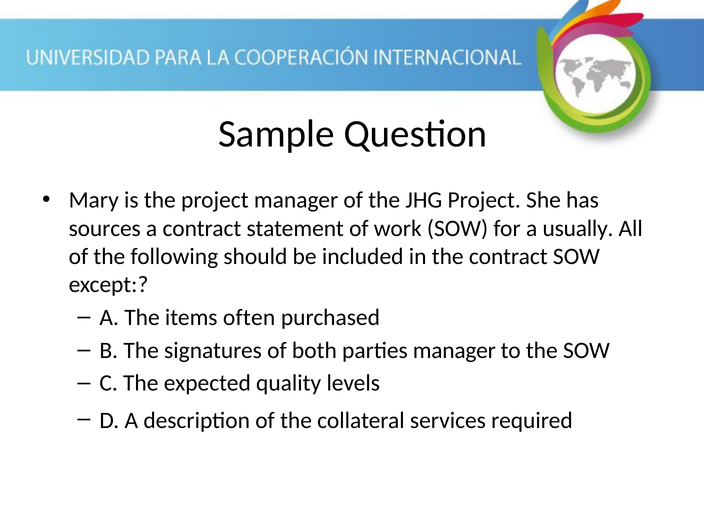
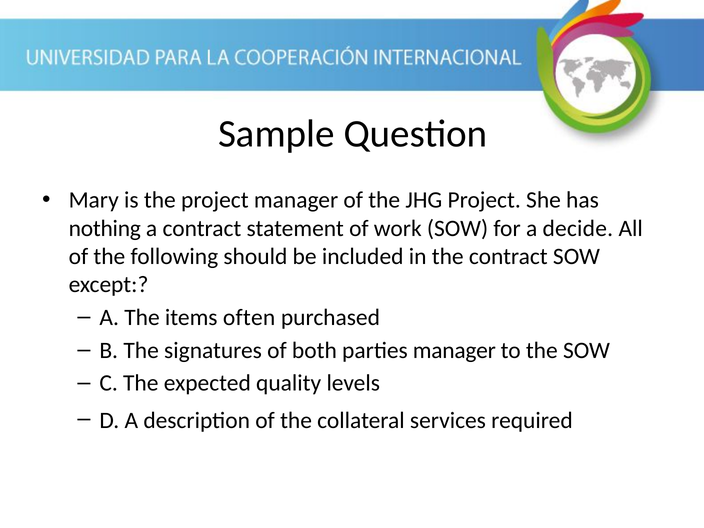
sources: sources -> nothing
usually: usually -> decide
